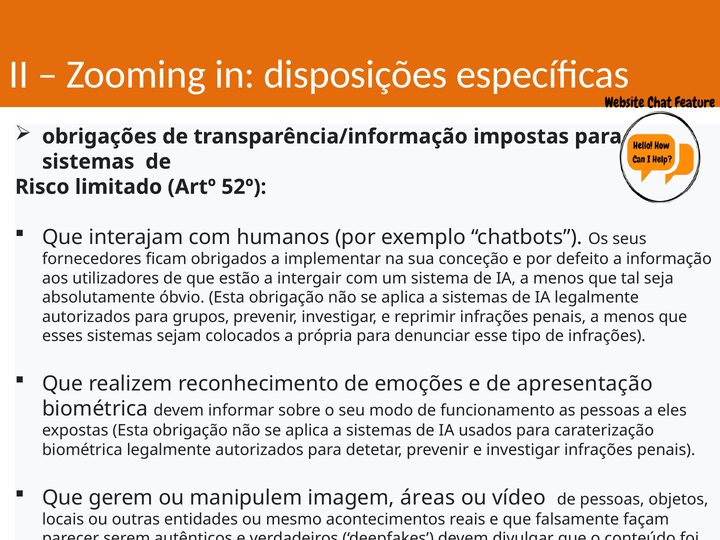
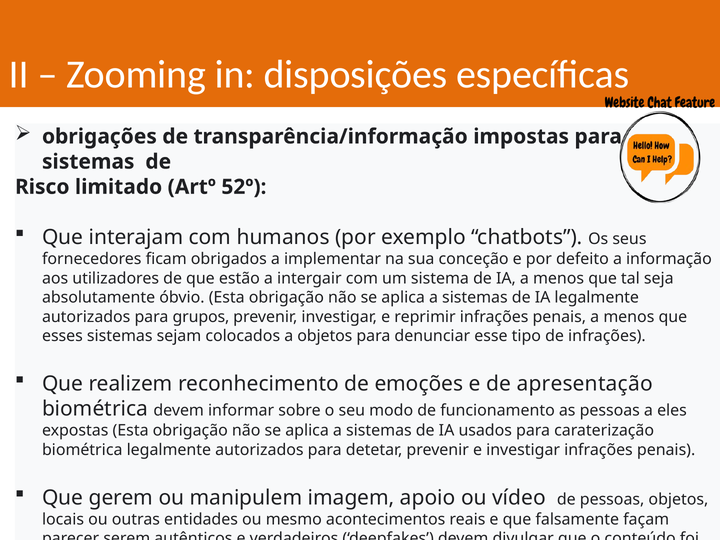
a própria: própria -> objetos
áreas: áreas -> apoio
